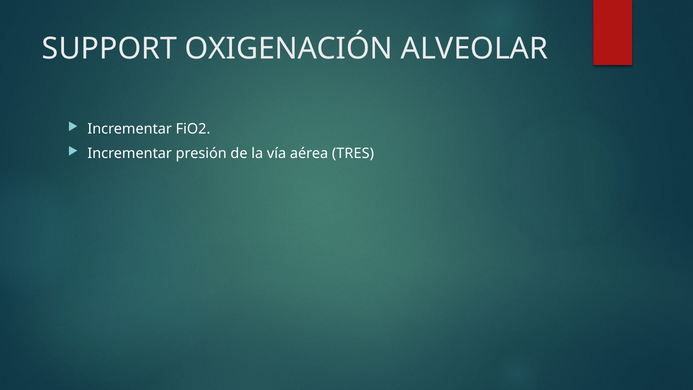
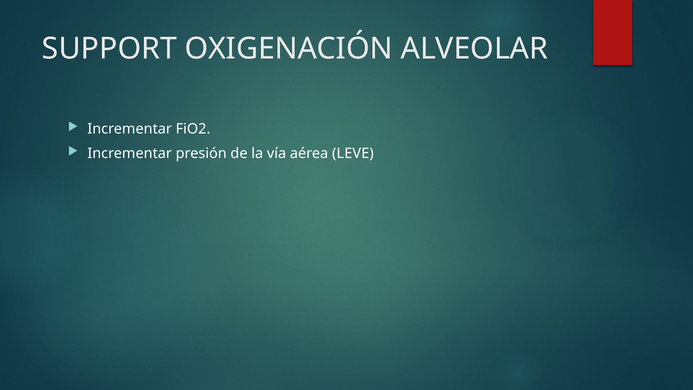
TRES: TRES -> LEVE
